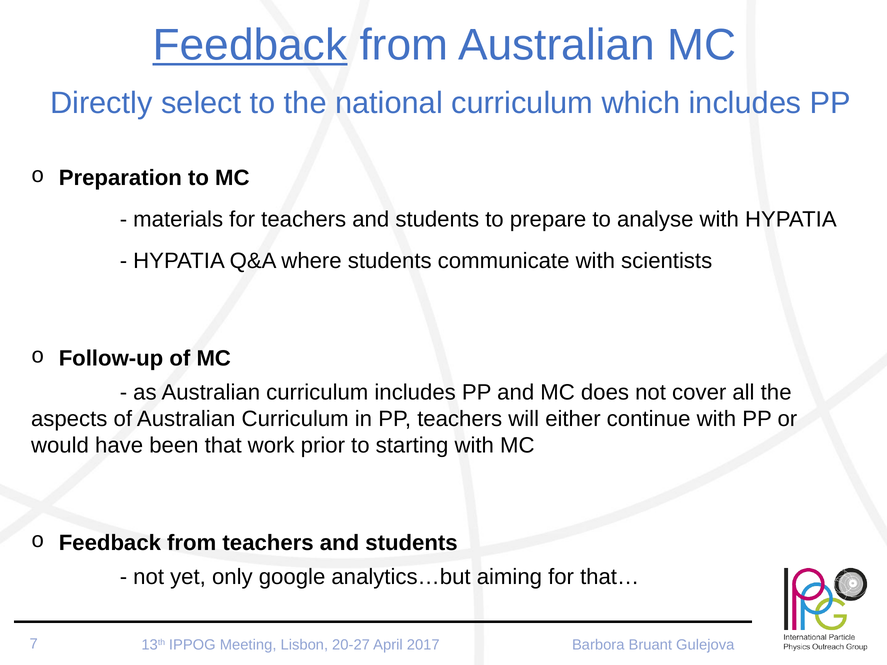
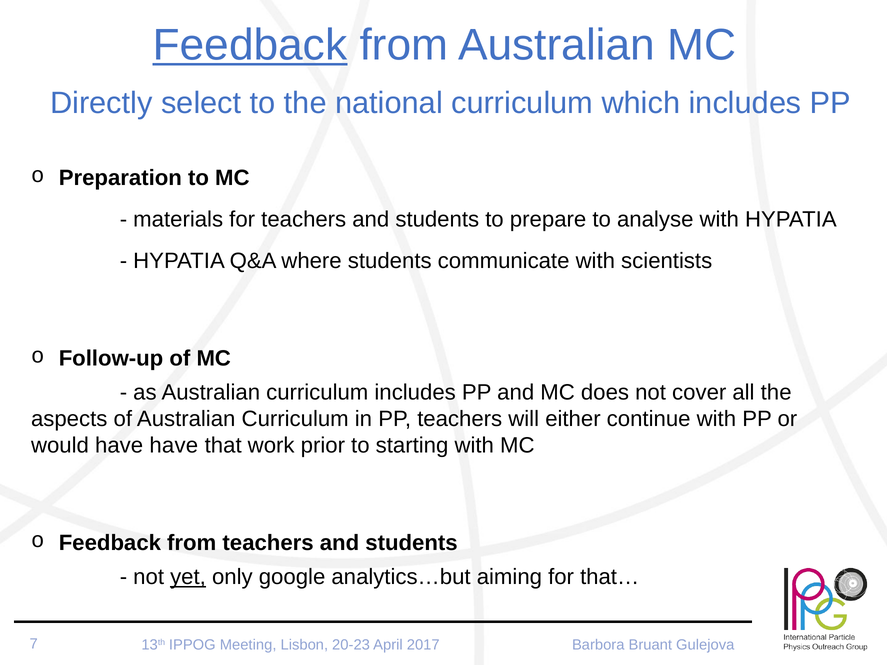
have been: been -> have
yet underline: none -> present
20-27: 20-27 -> 20-23
